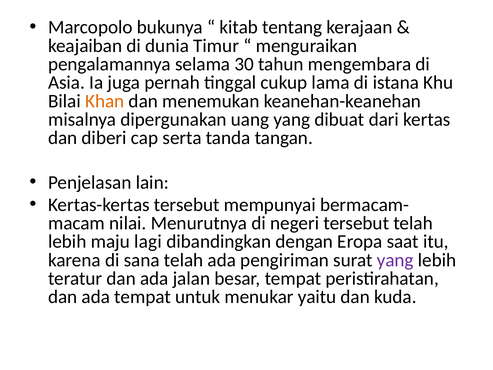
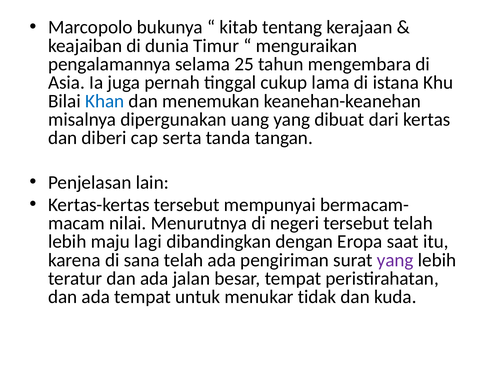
30: 30 -> 25
Khan colour: orange -> blue
yaitu: yaitu -> tidak
